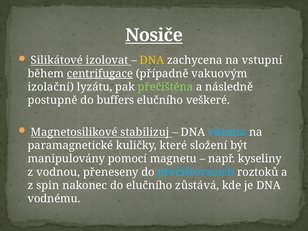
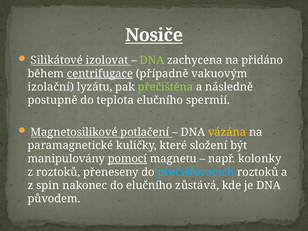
DNA at (152, 60) colour: yellow -> light green
vstupní: vstupní -> přidáno
buffers: buffers -> teplota
veškeré: veškeré -> spermií
stabilizuj: stabilizuj -> potlačení
vázána colour: light blue -> yellow
pomocí underline: none -> present
kyseliny: kyseliny -> kolonky
z vodnou: vodnou -> roztoků
vodnému: vodnému -> původem
